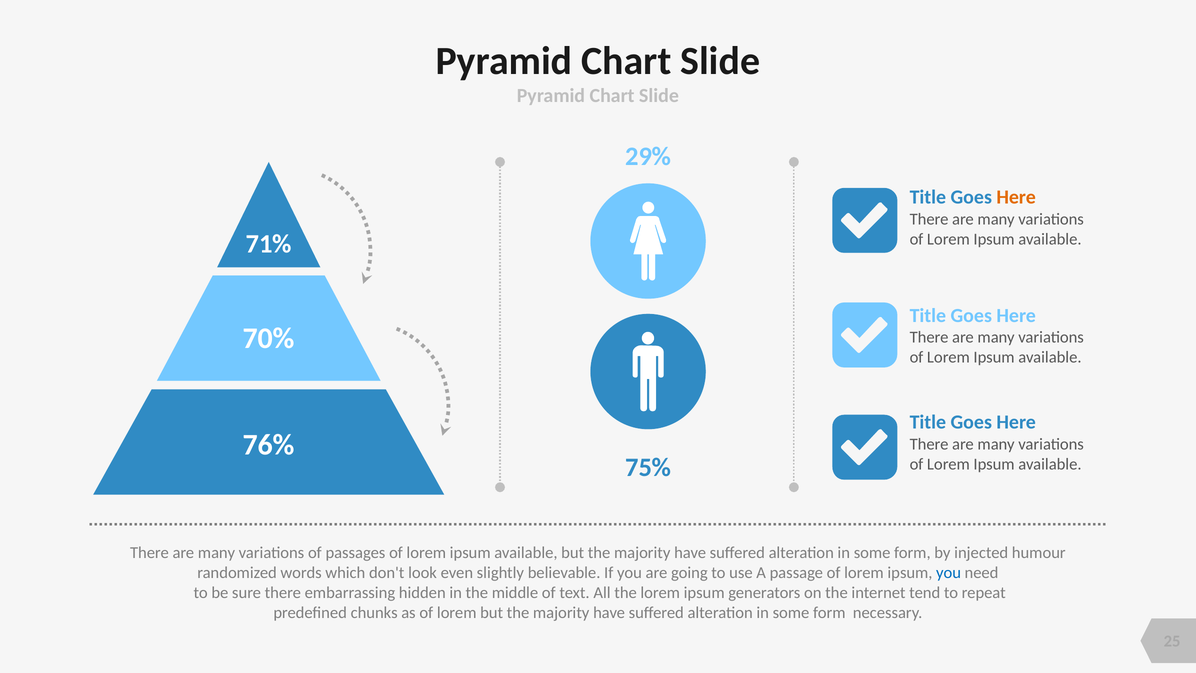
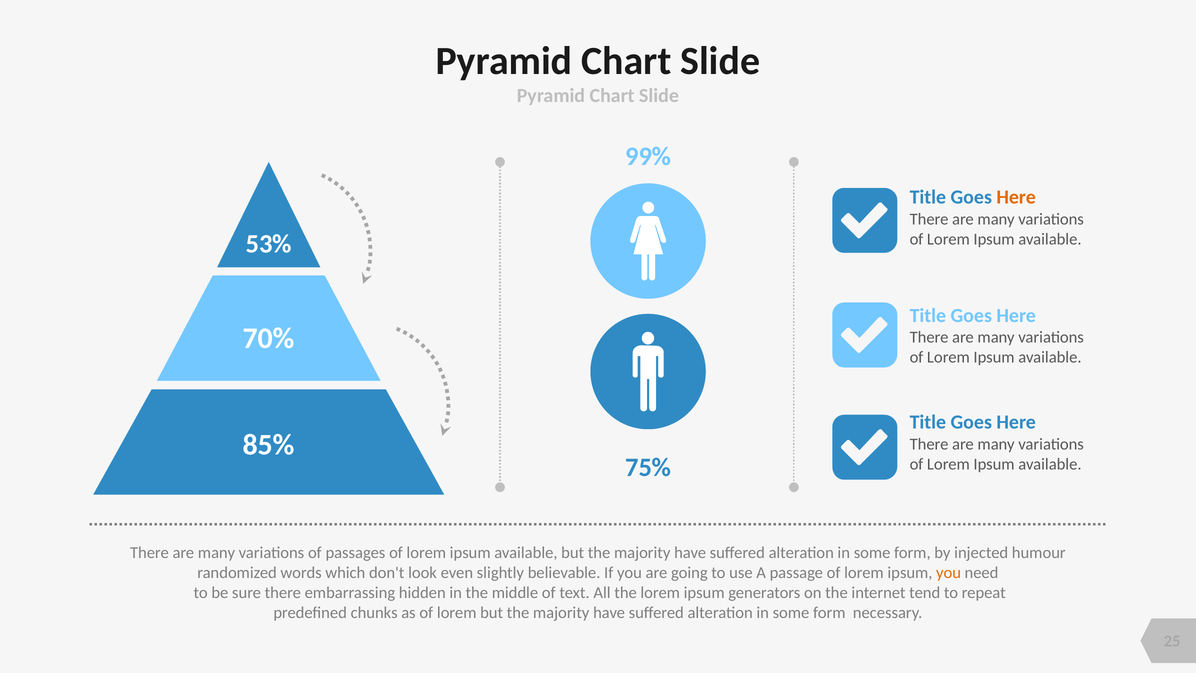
29%: 29% -> 99%
71%: 71% -> 53%
76%: 76% -> 85%
you at (949, 573) colour: blue -> orange
